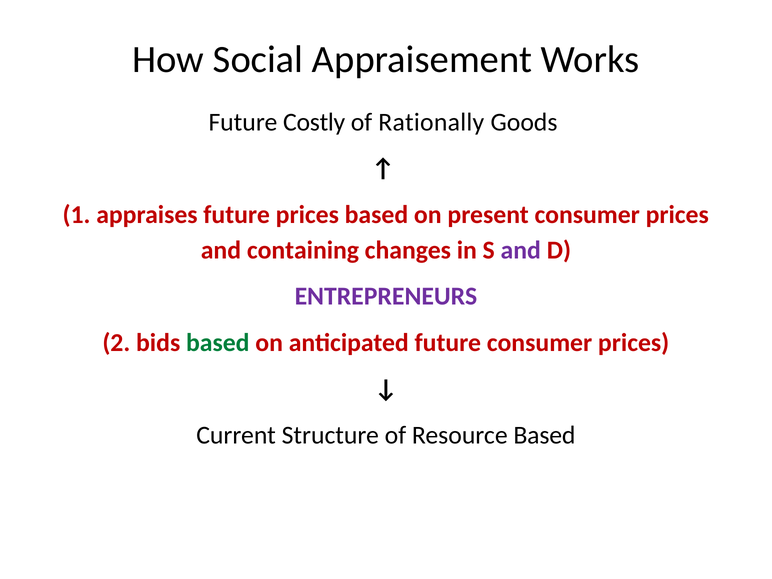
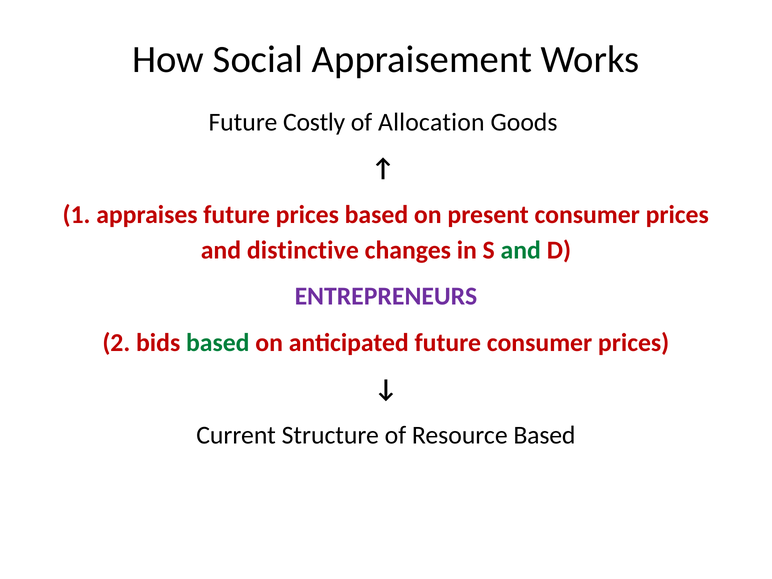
Rationally: Rationally -> Allocation
containing: containing -> distinctive
and at (521, 250) colour: purple -> green
